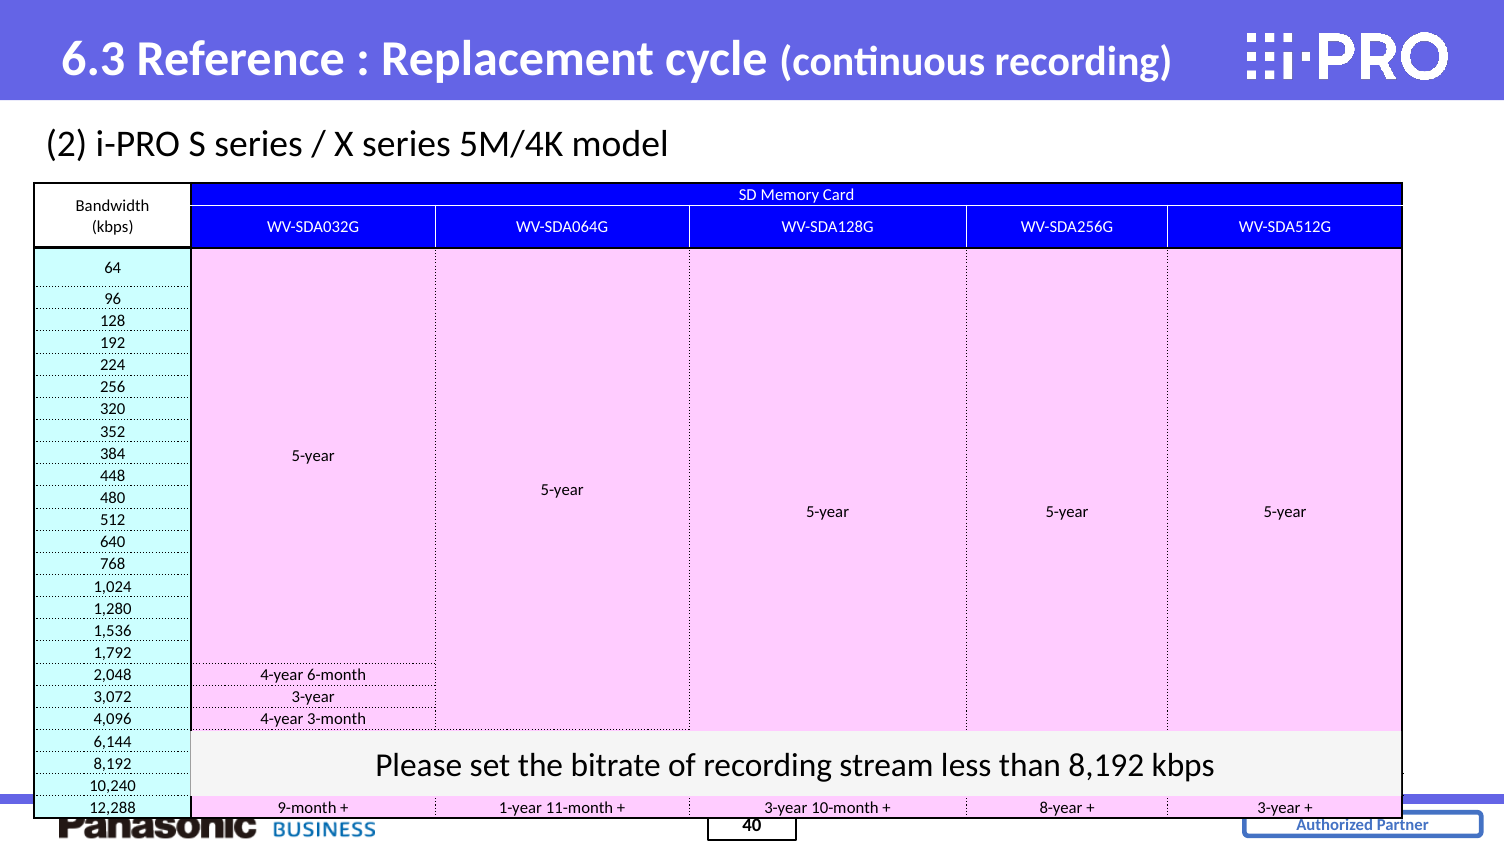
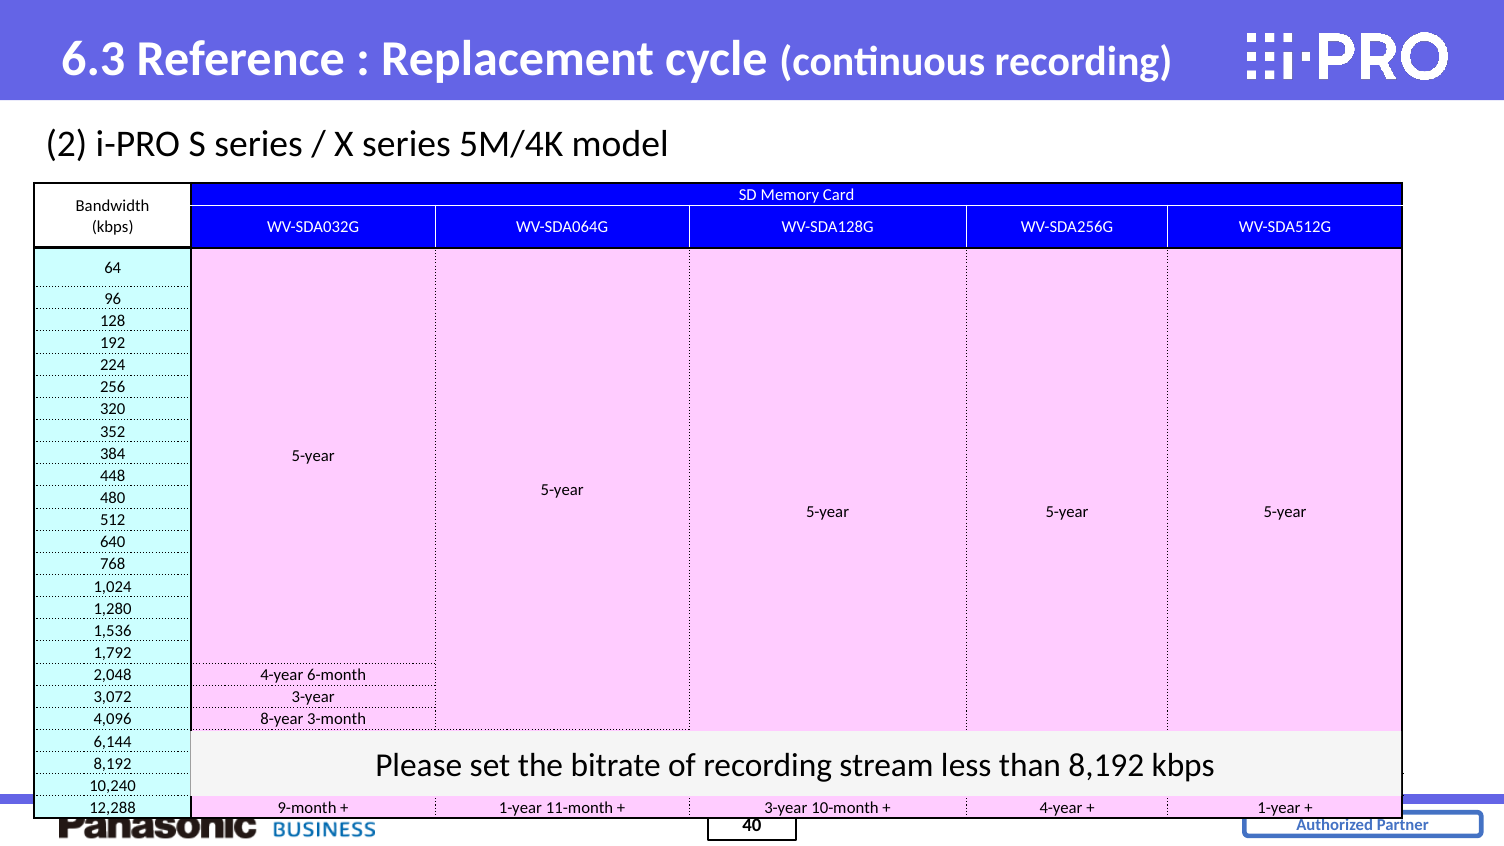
4,096 4-year: 4-year -> 8-year
8-year at (1061, 808): 8-year -> 4-year
3-year at (1279, 808): 3-year -> 1-year
